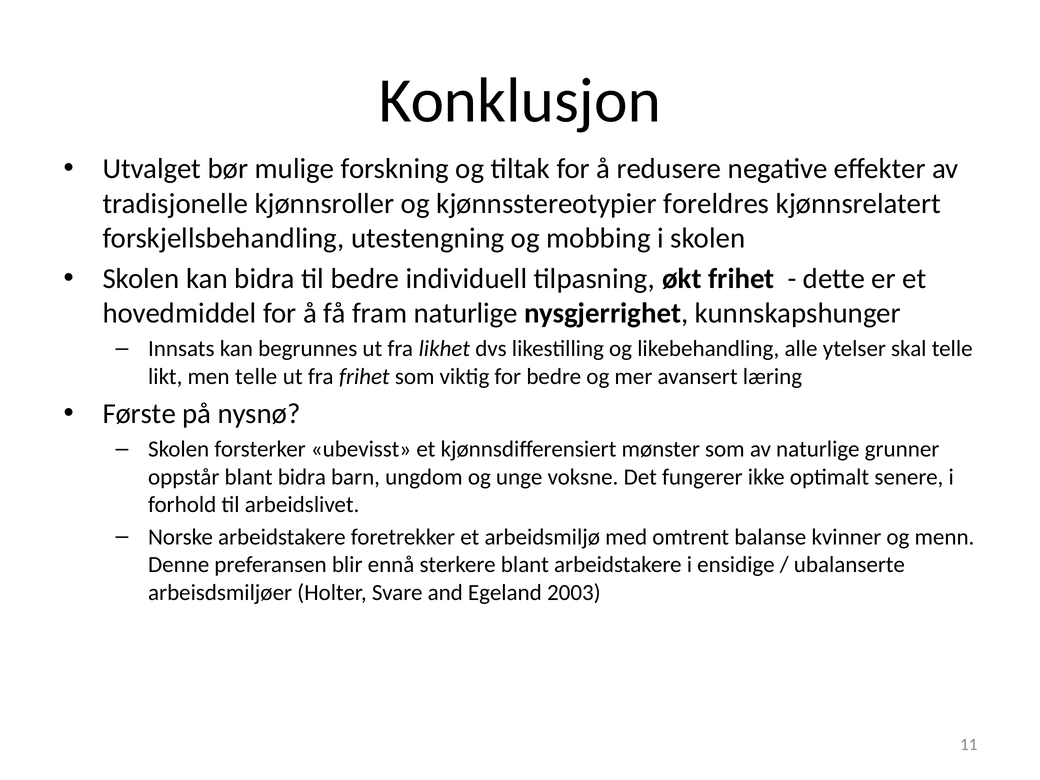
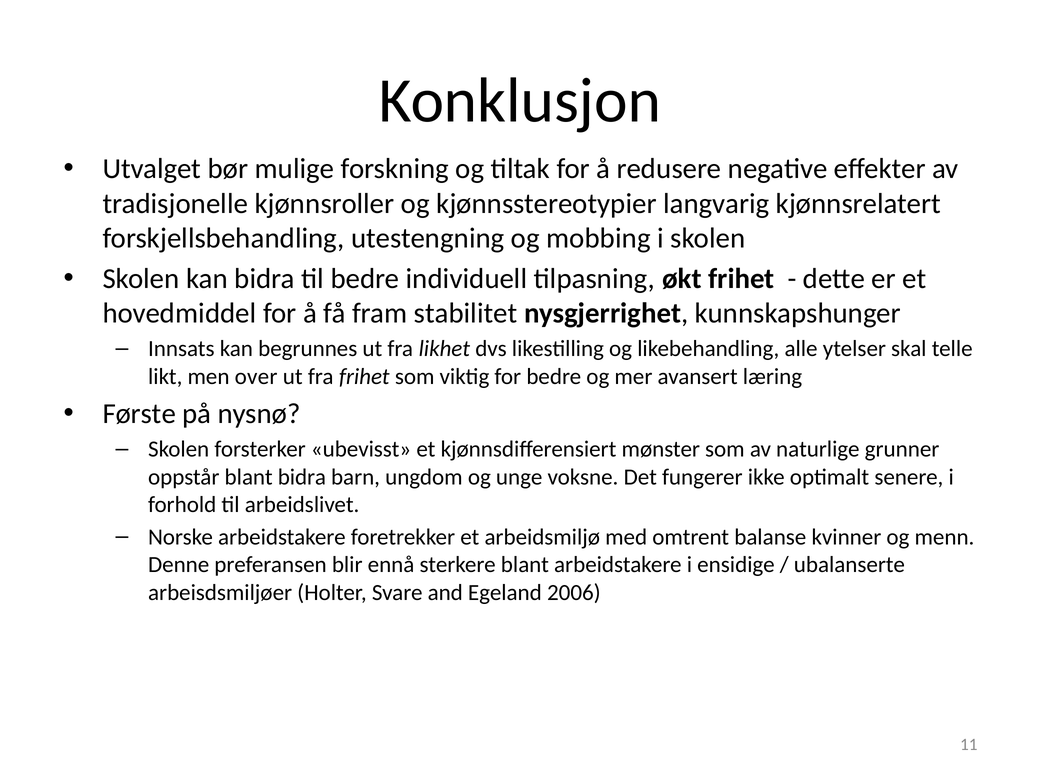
foreldres: foreldres -> langvarig
fram naturlige: naturlige -> stabilitet
men telle: telle -> over
2003: 2003 -> 2006
